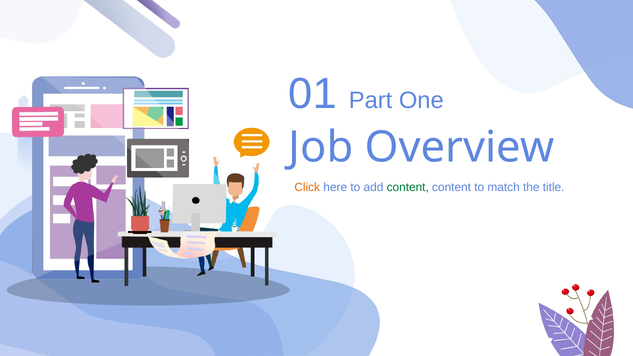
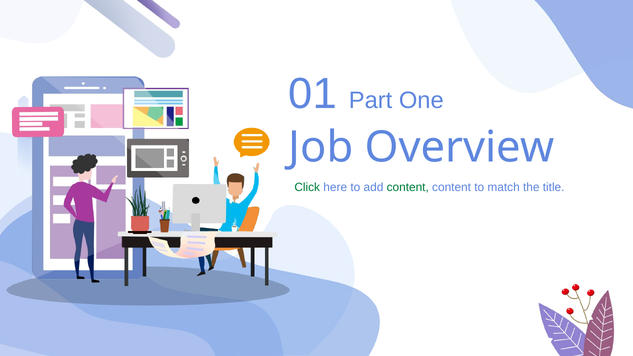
Click colour: orange -> green
